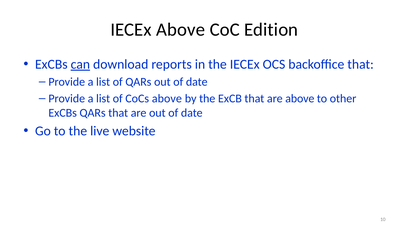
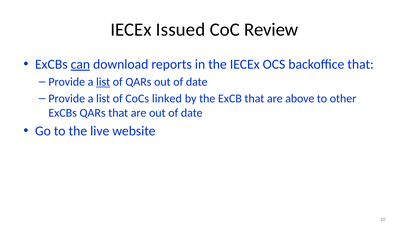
IECEx Above: Above -> Issued
Edition: Edition -> Review
list at (103, 82) underline: none -> present
CoCs above: above -> linked
